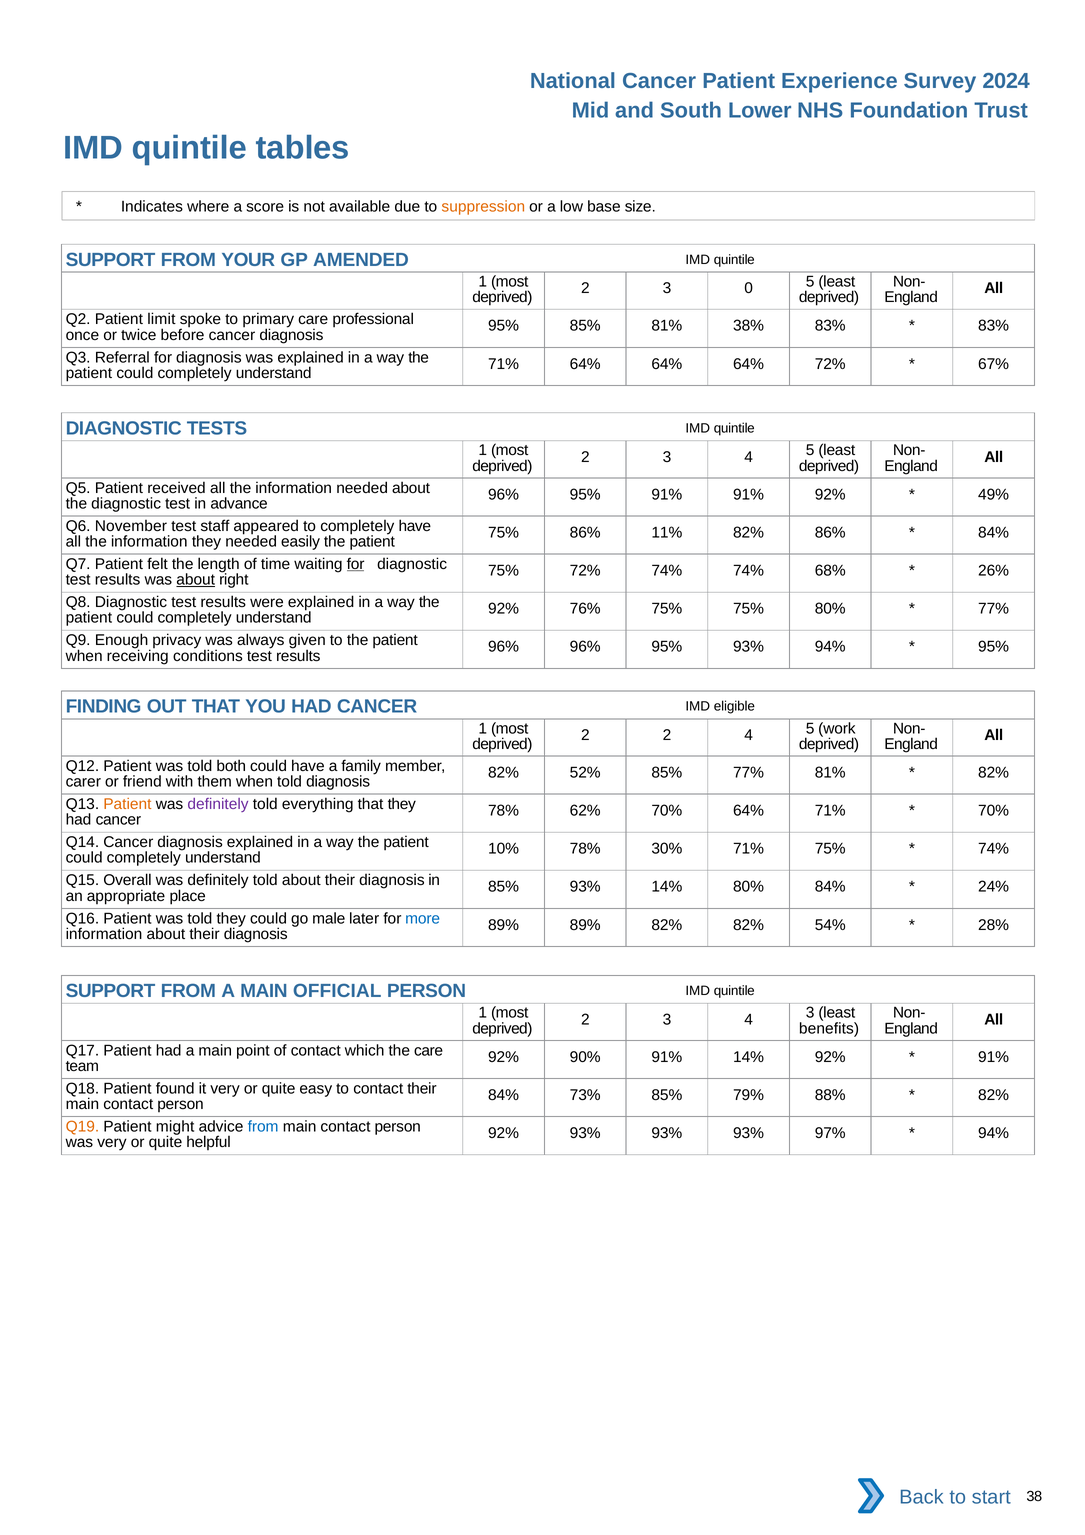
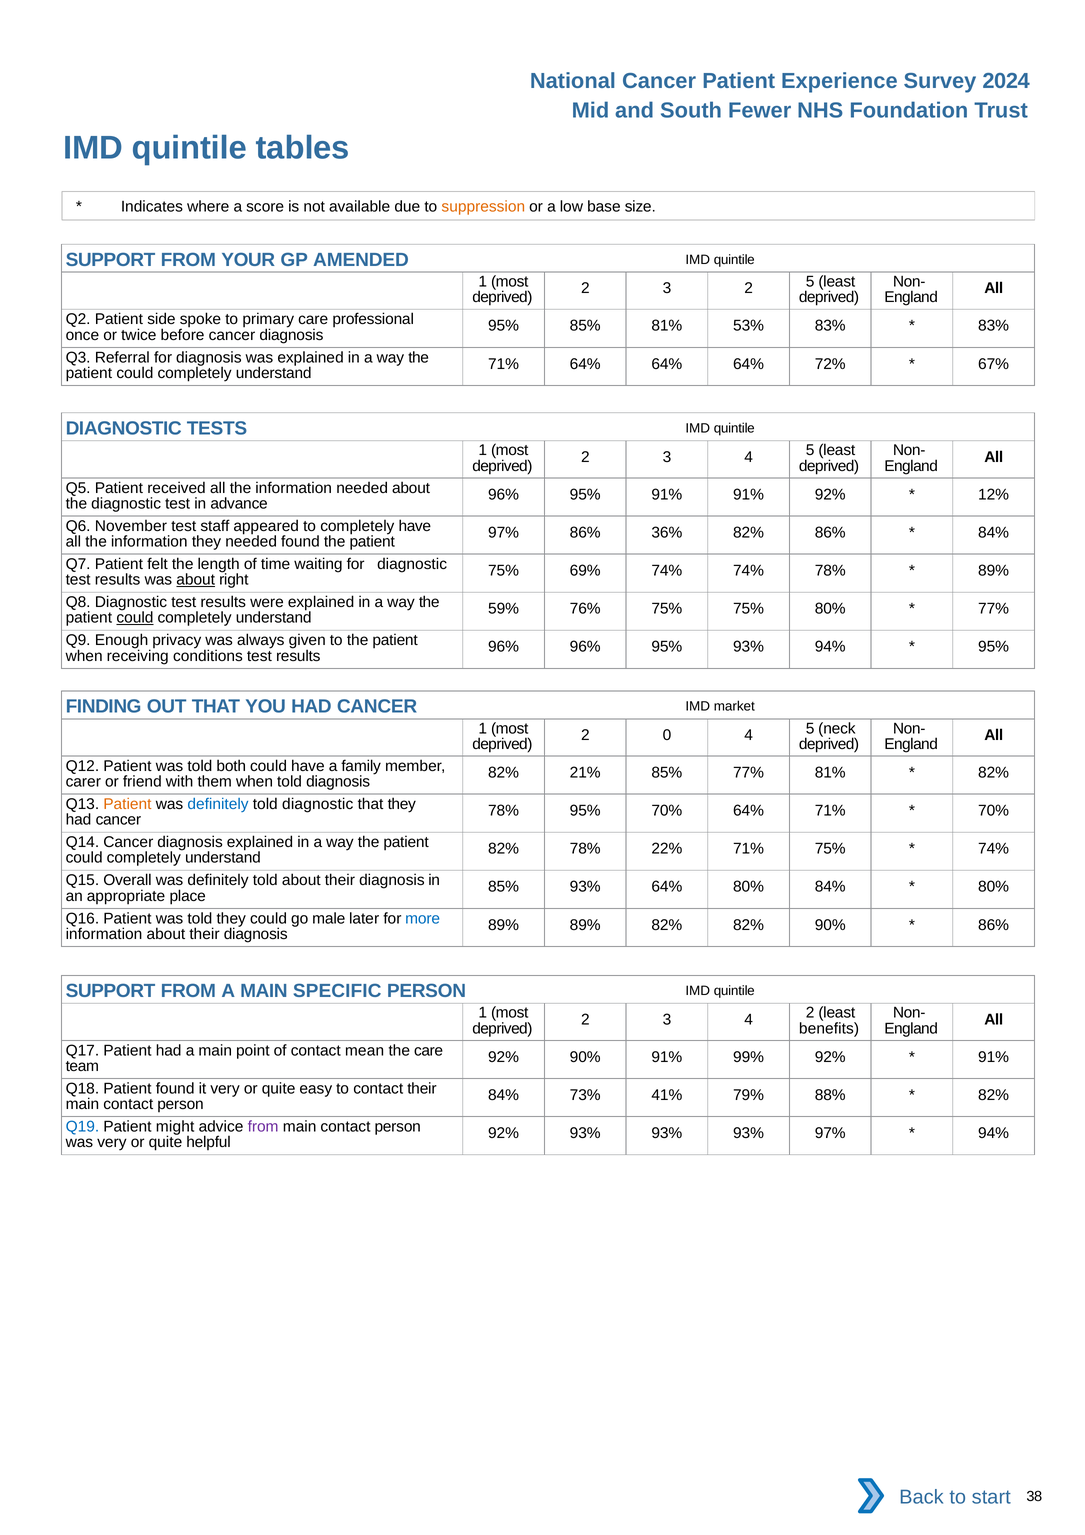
Lower: Lower -> Fewer
3 0: 0 -> 2
limit: limit -> side
38%: 38% -> 53%
49%: 49% -> 12%
75% at (504, 533): 75% -> 97%
11%: 11% -> 36%
needed easily: easily -> found
for at (356, 564) underline: present -> none
75% 72%: 72% -> 69%
74% 68%: 68% -> 78%
26% at (994, 571): 26% -> 89%
92% at (504, 609): 92% -> 59%
could at (135, 618) underline: none -> present
eligible: eligible -> market
2 2: 2 -> 0
work: work -> neck
52%: 52% -> 21%
definitely at (218, 804) colour: purple -> blue
told everything: everything -> diagnostic
78% 62%: 62% -> 95%
10% at (504, 849): 10% -> 82%
30%: 30% -> 22%
93% 14%: 14% -> 64%
24% at (994, 887): 24% -> 80%
82% 54%: 54% -> 90%
28% at (994, 925): 28% -> 86%
OFFICIAL: OFFICIAL -> SPECIFIC
4 3: 3 -> 2
which: which -> mean
91% 14%: 14% -> 99%
73% 85%: 85% -> 41%
Q19 colour: orange -> blue
from at (263, 1127) colour: blue -> purple
